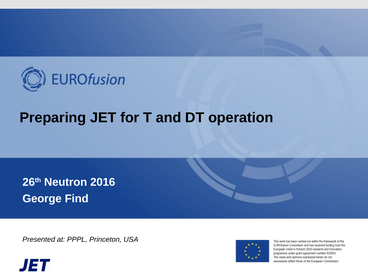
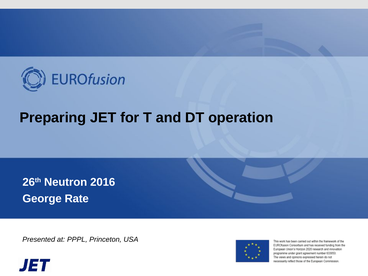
Find: Find -> Rate
